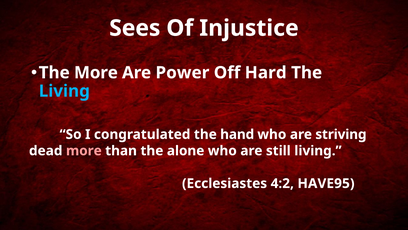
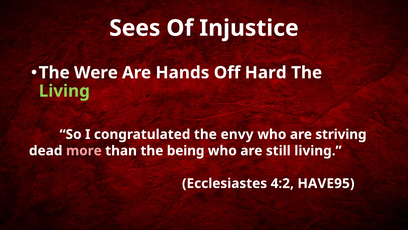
The More: More -> Were
Power: Power -> Hands
Living at (64, 91) colour: light blue -> light green
hand: hand -> envy
alone: alone -> being
